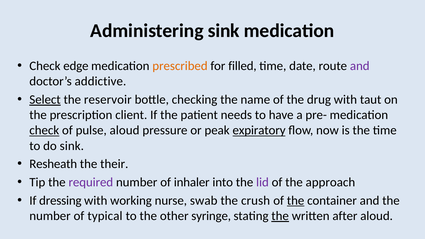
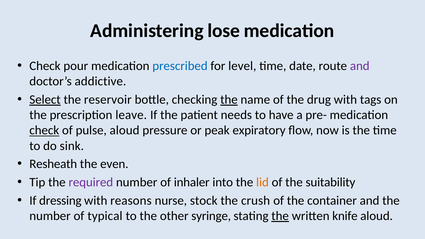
Administering sink: sink -> lose
edge: edge -> pour
prescribed colour: orange -> blue
filled: filled -> level
the at (229, 100) underline: none -> present
taut: taut -> tags
client: client -> leave
expiratory underline: present -> none
their: their -> even
lid colour: purple -> orange
approach: approach -> suitability
working: working -> reasons
swab: swab -> stock
the at (296, 201) underline: present -> none
after: after -> knife
